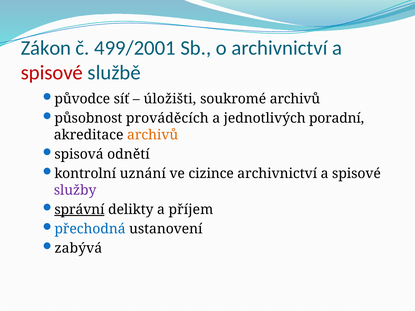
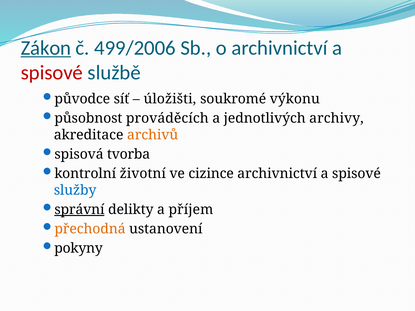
Zákon underline: none -> present
499/2001: 499/2001 -> 499/2006
soukromé archivů: archivů -> výkonu
poradní: poradní -> archivy
odnětí: odnětí -> tvorba
uznání: uznání -> životní
služby colour: purple -> blue
přechodná colour: blue -> orange
zabývá: zabývá -> pokyny
